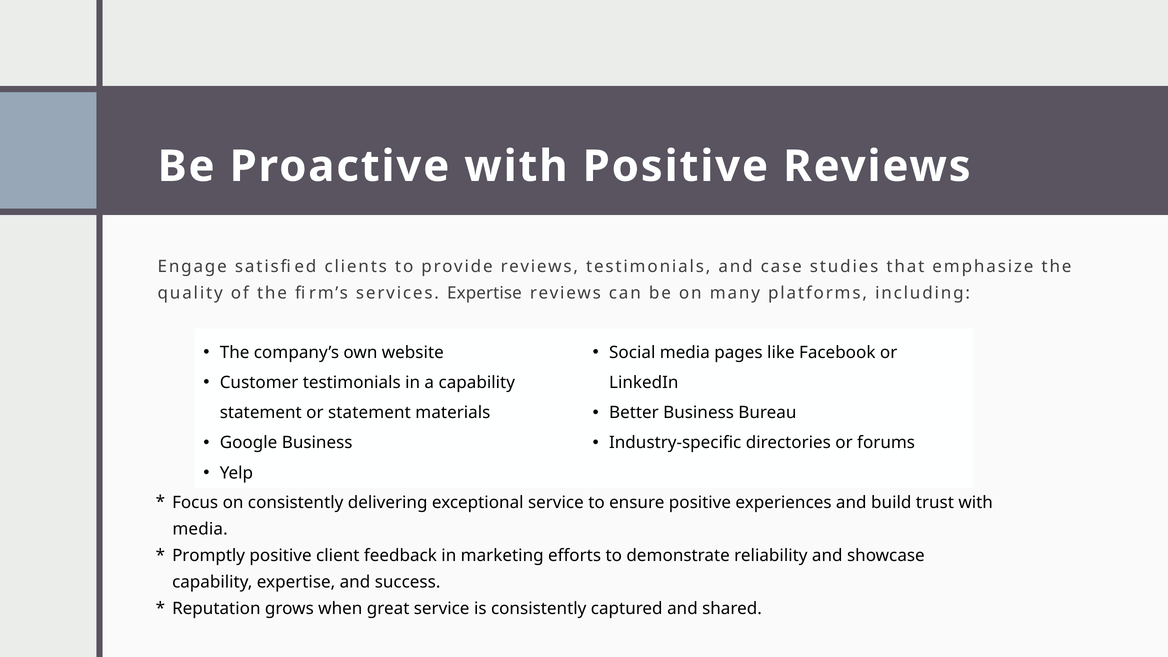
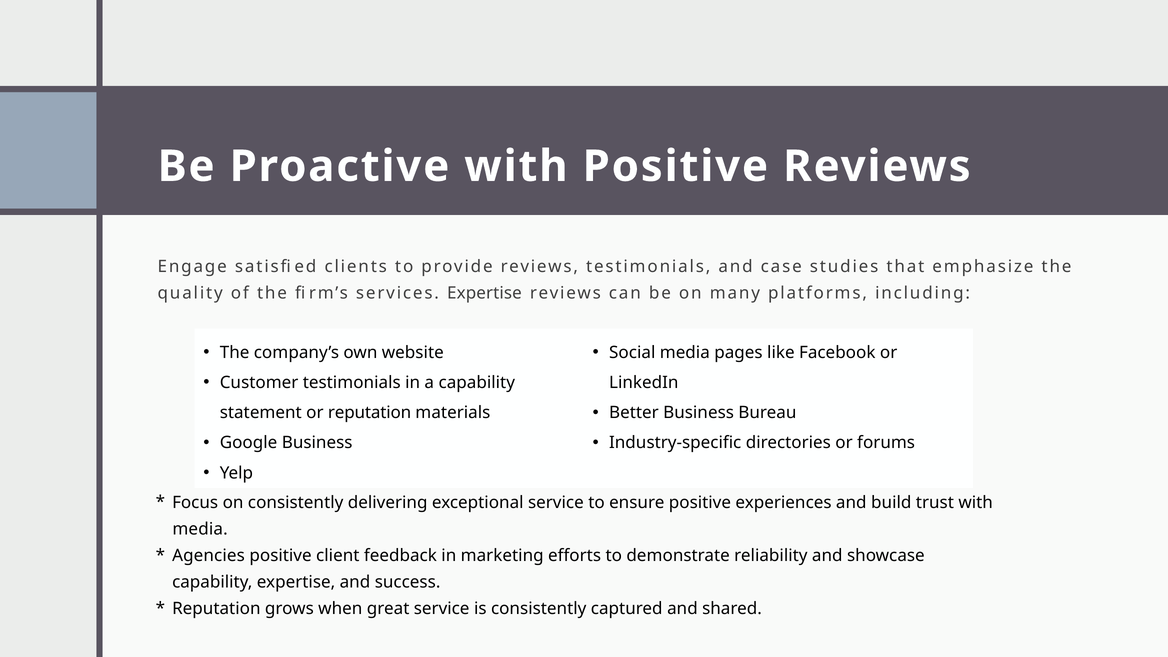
or statement: statement -> reputation
Promptly: Promptly -> Agencies
